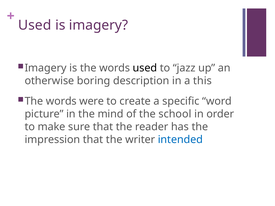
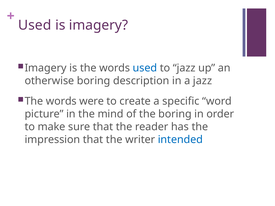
used at (145, 68) colour: black -> blue
a this: this -> jazz
the school: school -> boring
